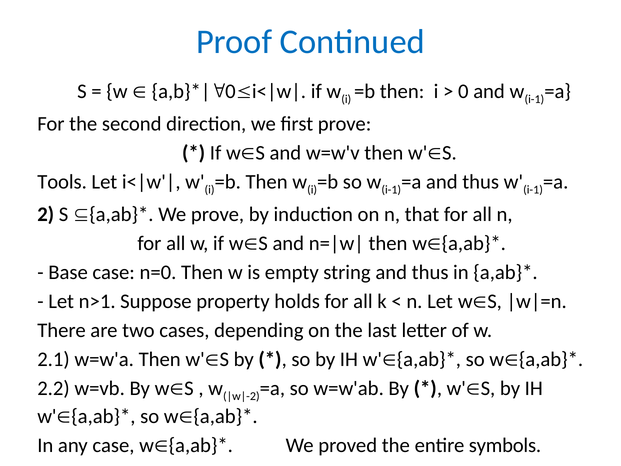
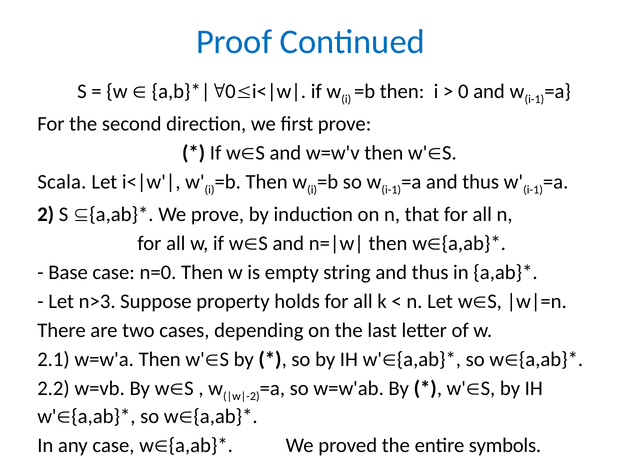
Tools: Tools -> Scala
n>1: n>1 -> n>3
